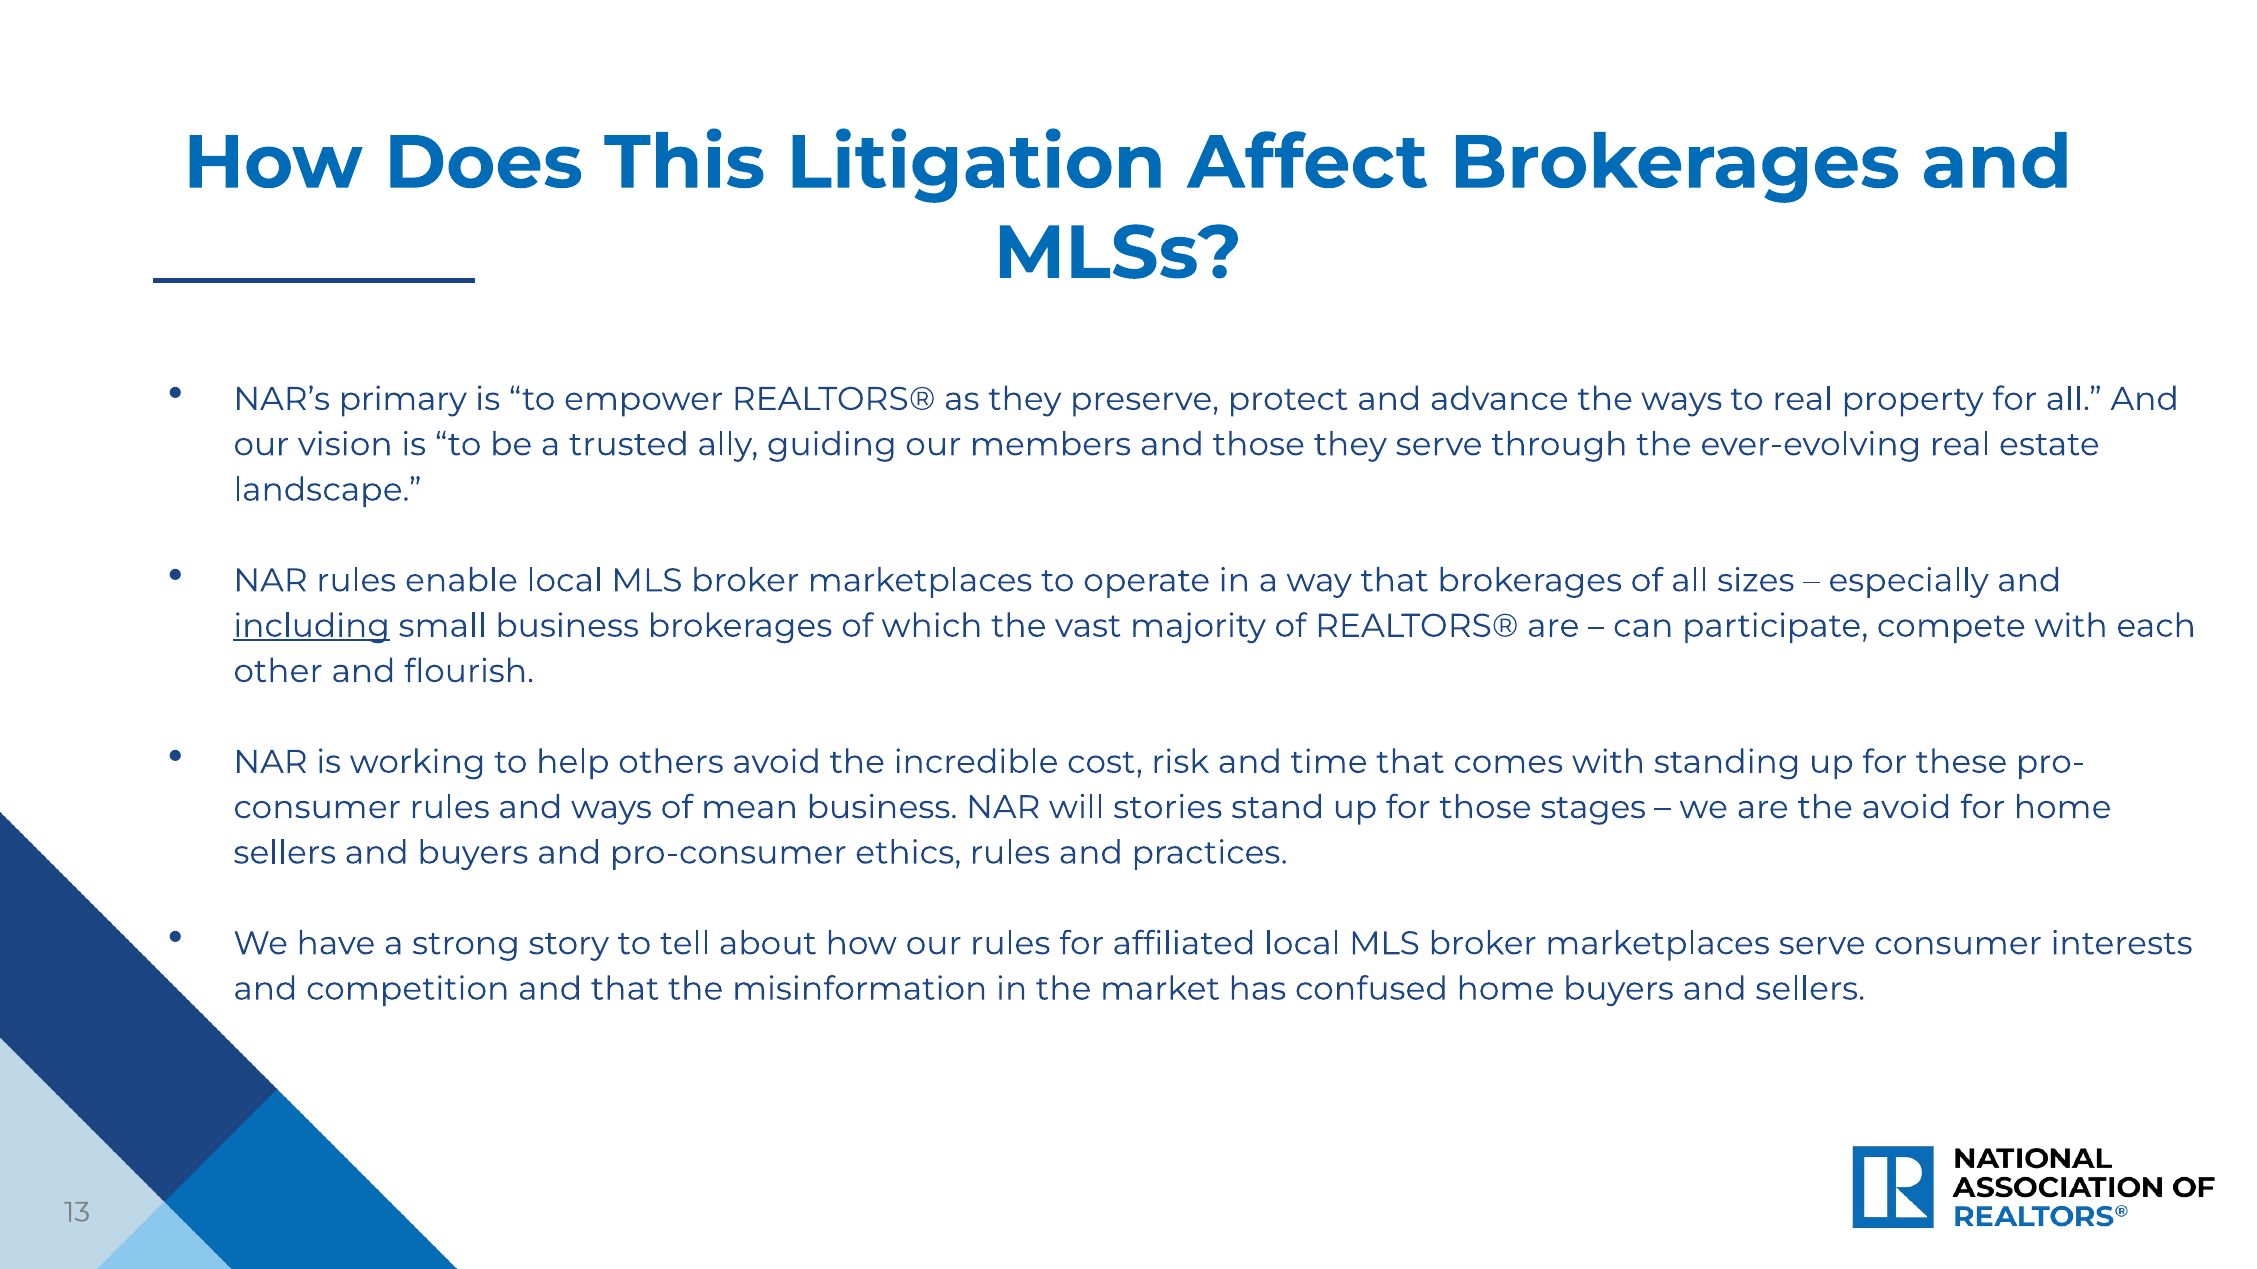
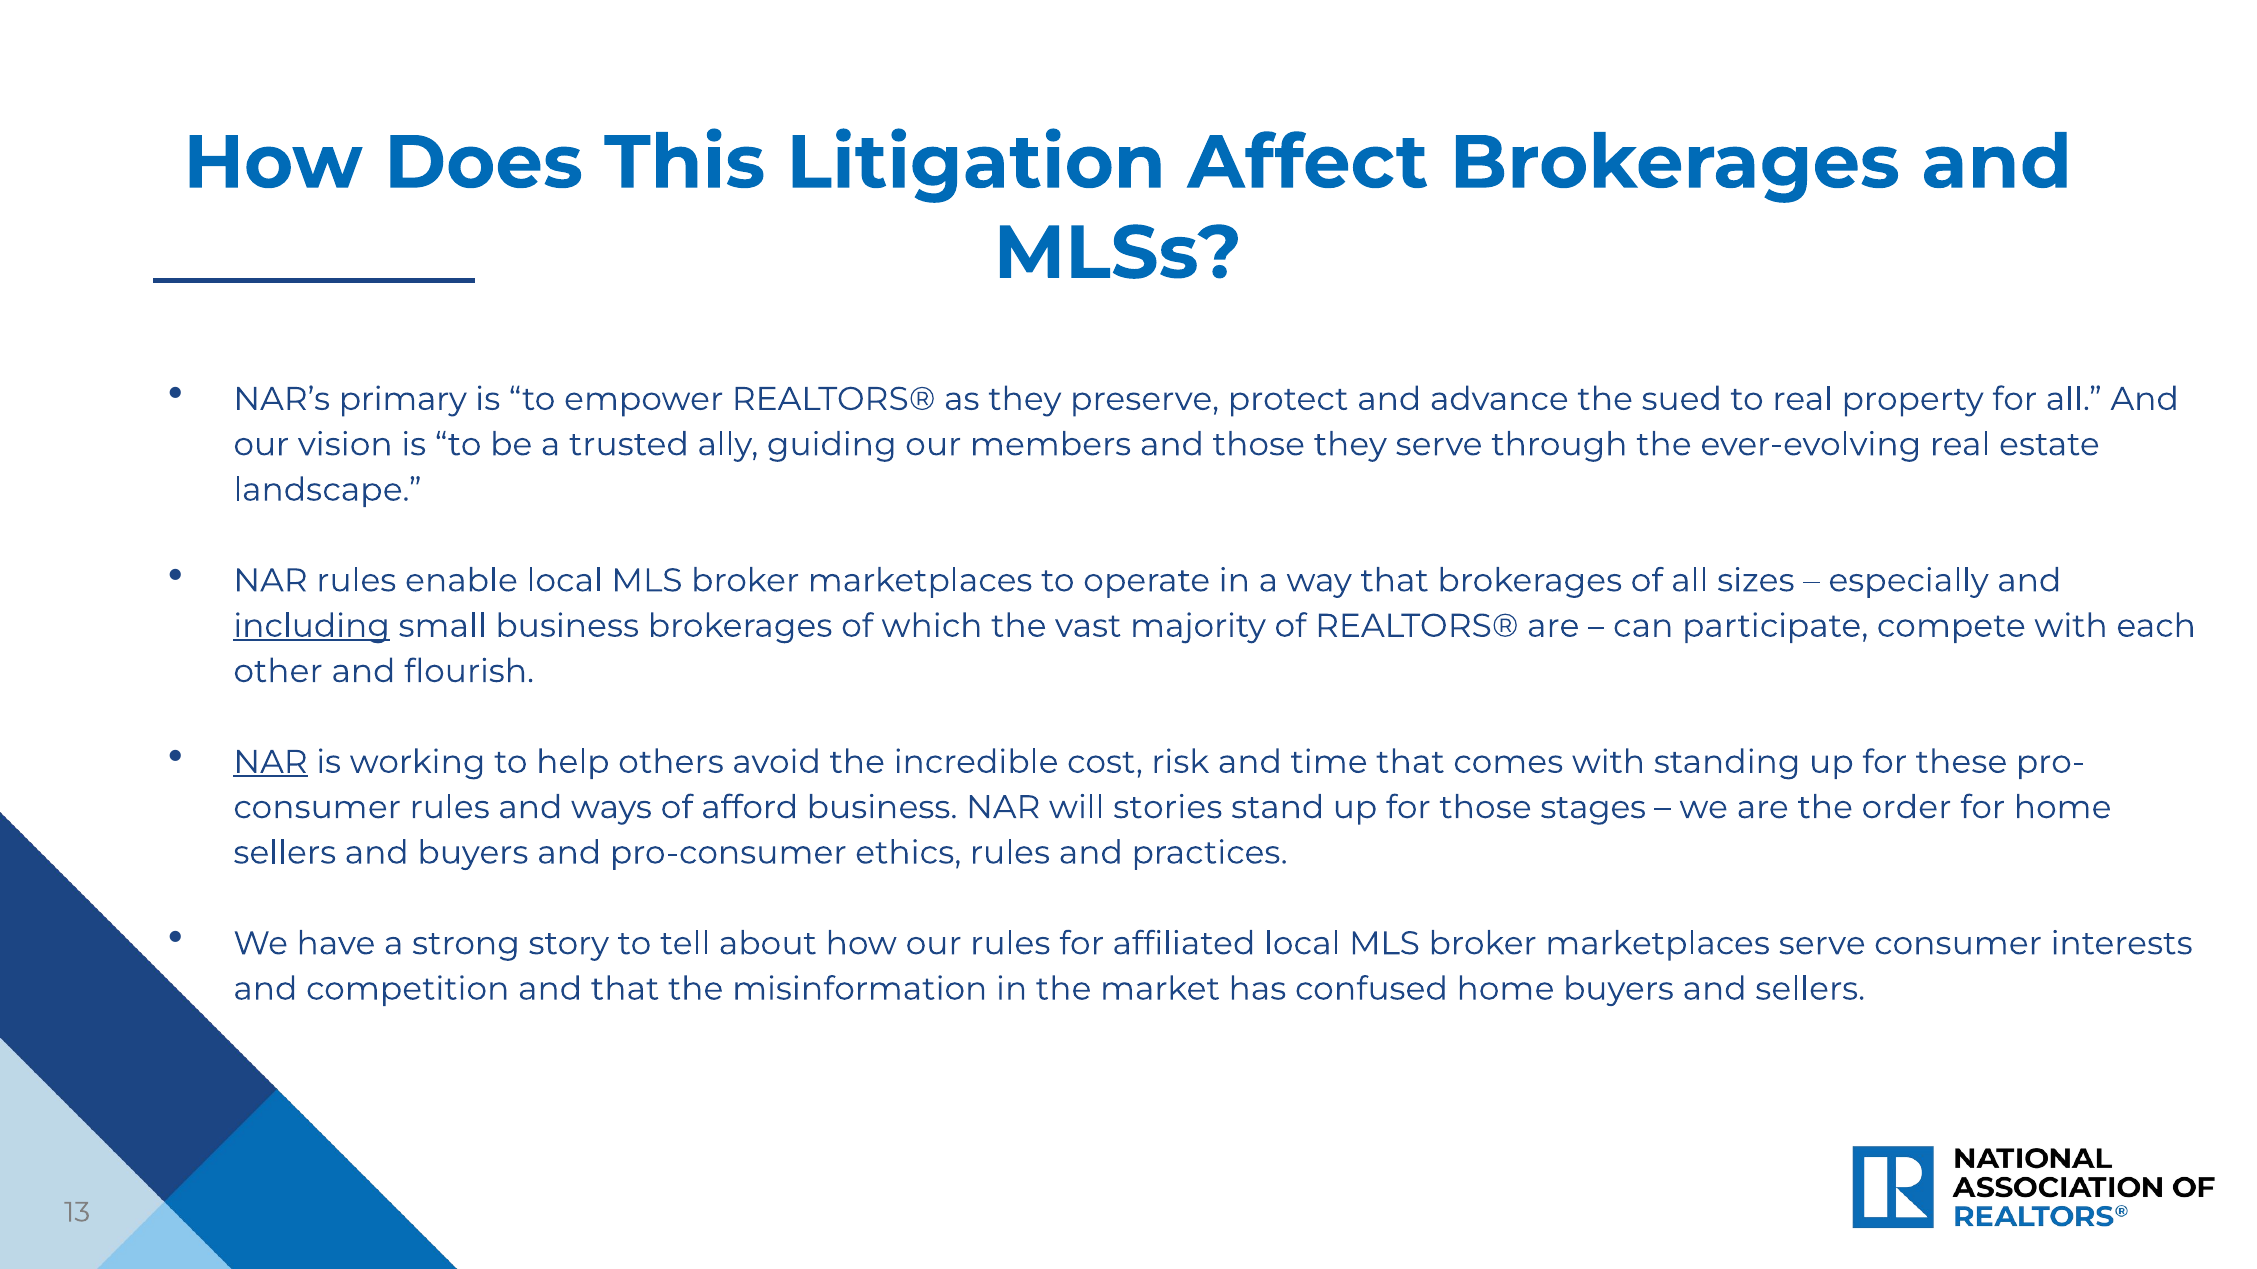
the ways: ways -> sued
NAR at (271, 762) underline: none -> present
mean: mean -> afford
the avoid: avoid -> order
